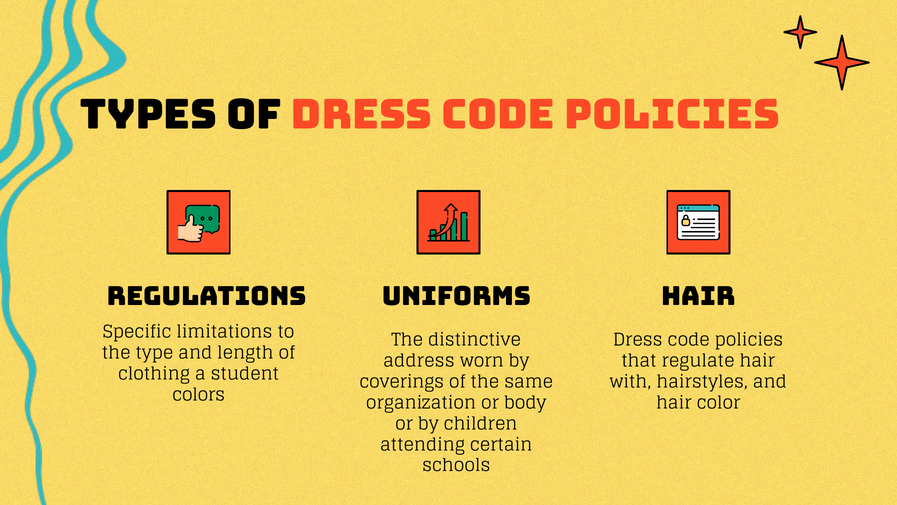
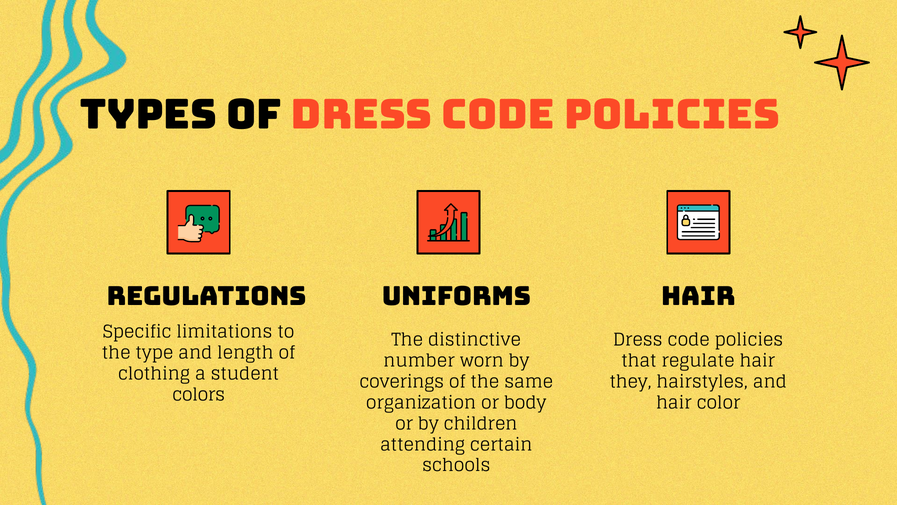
address: address -> number
with: with -> they
